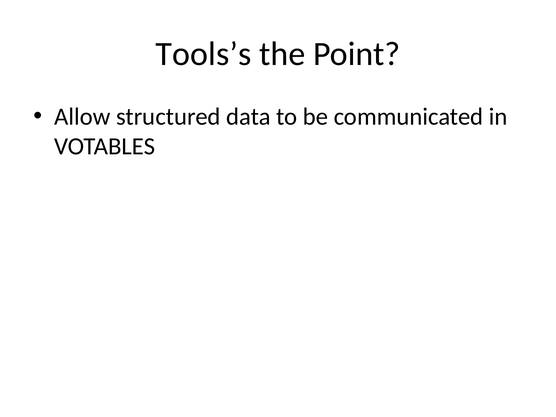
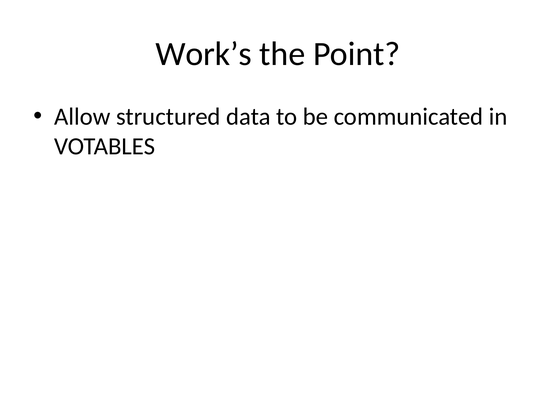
Tools’s: Tools’s -> Work’s
